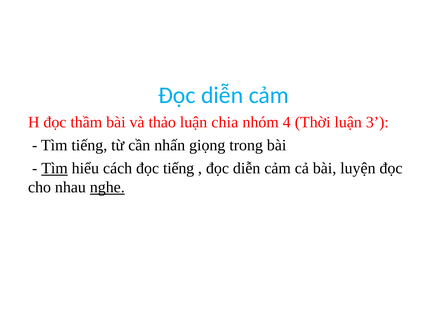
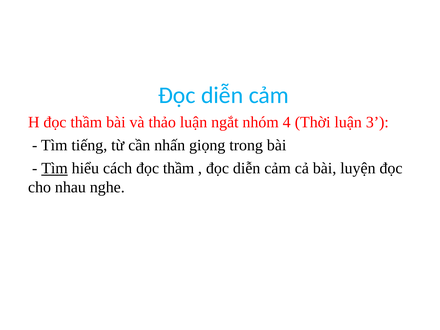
chia: chia -> ngắt
cách đọc tiếng: tiếng -> thầm
nghe underline: present -> none
